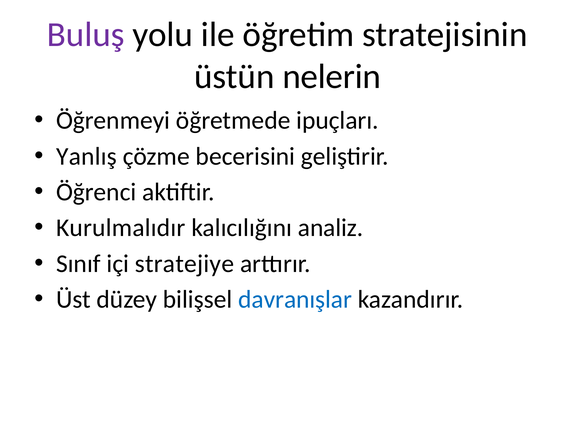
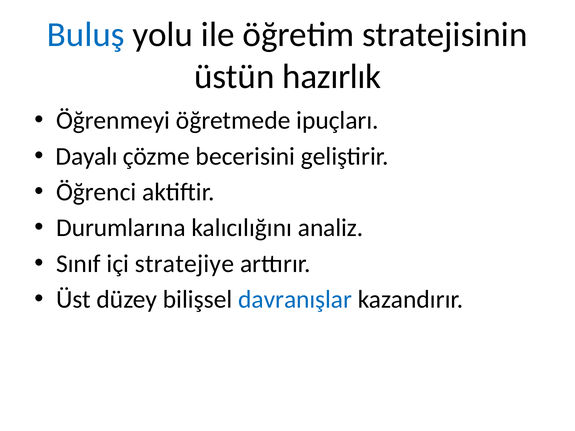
Buluş colour: purple -> blue
nelerin: nelerin -> hazırlık
Yanlış: Yanlış -> Dayalı
Kurulmalıdır: Kurulmalıdır -> Durumlarına
